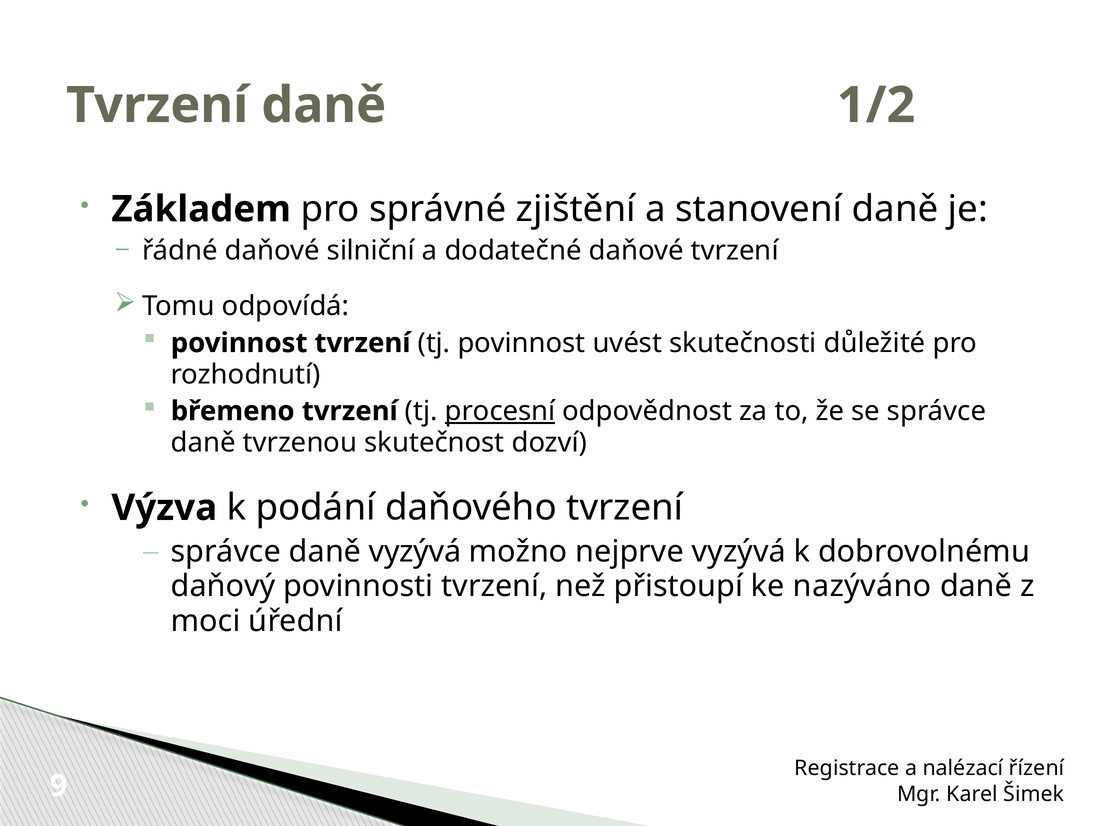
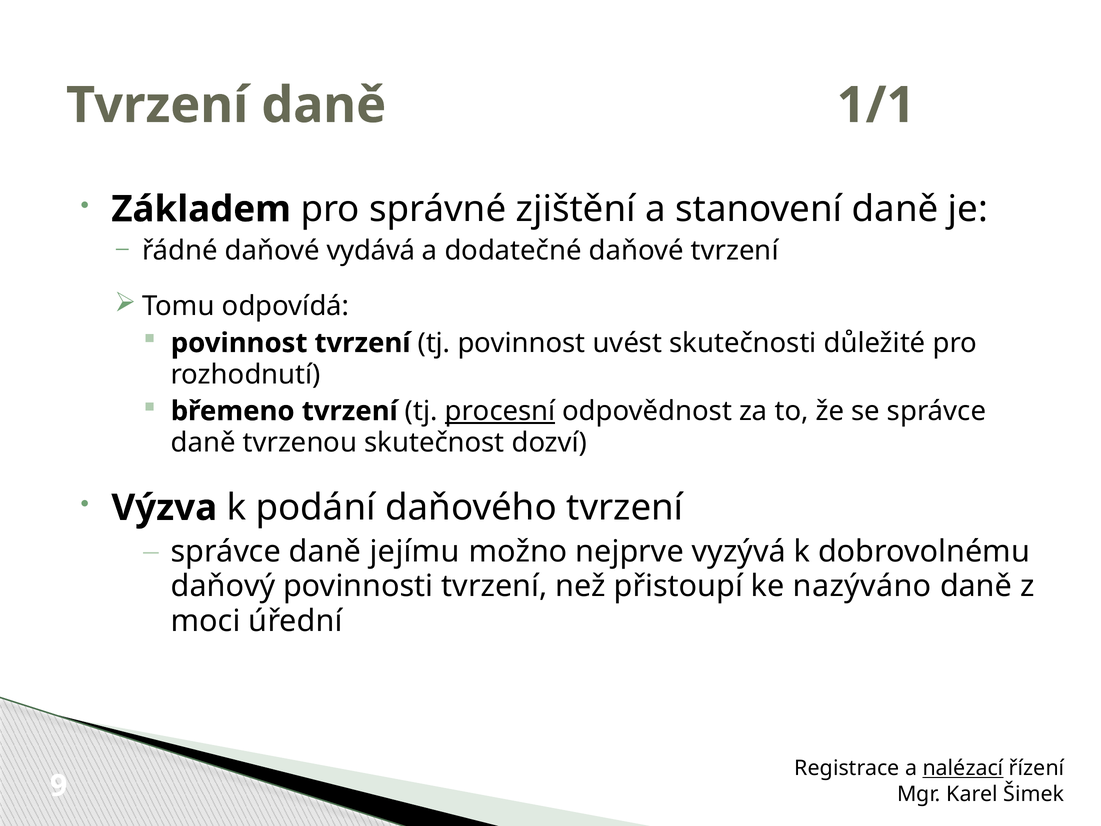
1/2: 1/2 -> 1/1
silniční: silniční -> vydává
daně vyzývá: vyzývá -> jejímu
nalézací underline: none -> present
